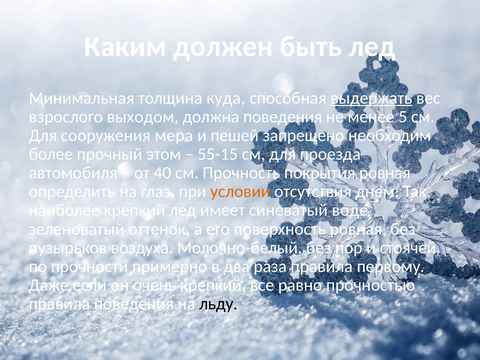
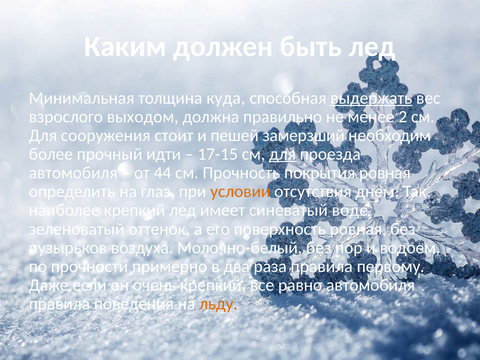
должна поведения: поведения -> правильно
5: 5 -> 2
мера: мера -> стоит
запрещено: запрещено -> замерзший
этом: этом -> идти
55-15: 55-15 -> 17-15
для at (282, 154) underline: none -> present
40: 40 -> 44
стоячей: стоячей -> водоем
равно прочностью: прочностью -> автомобиля
льду colour: black -> orange
